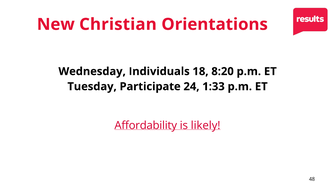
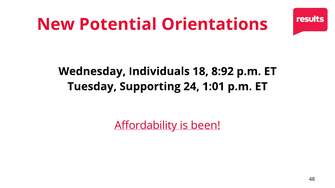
Christian: Christian -> Potential
8:20: 8:20 -> 8:92
Participate: Participate -> Supporting
1:33: 1:33 -> 1:01
likely: likely -> been
